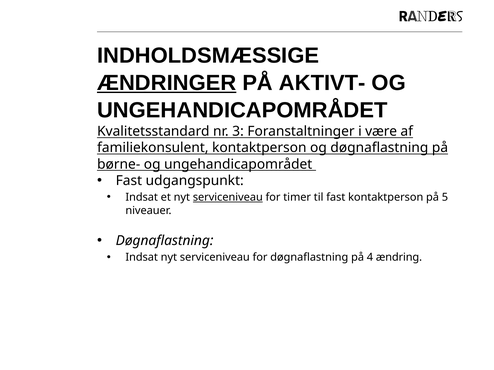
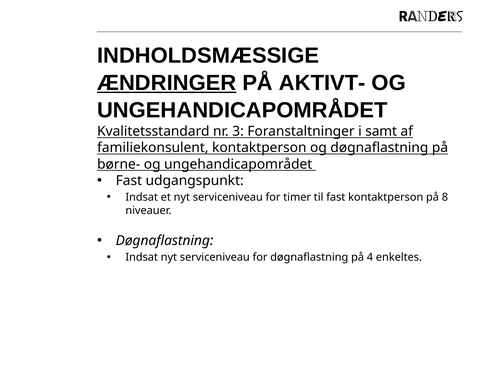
være: være -> samt
serviceniveau at (228, 198) underline: present -> none
5: 5 -> 8
ændring: ændring -> enkeltes
